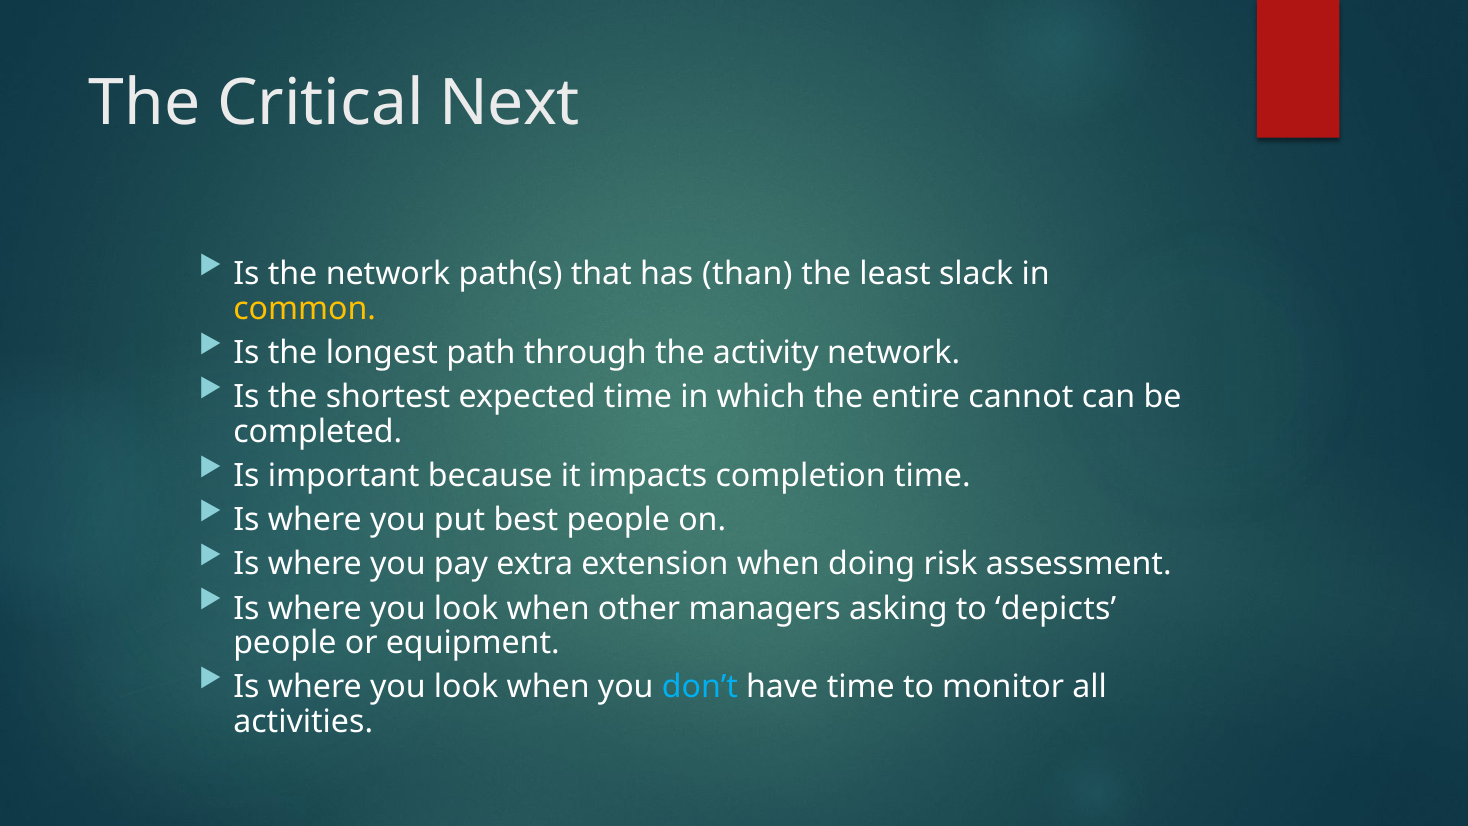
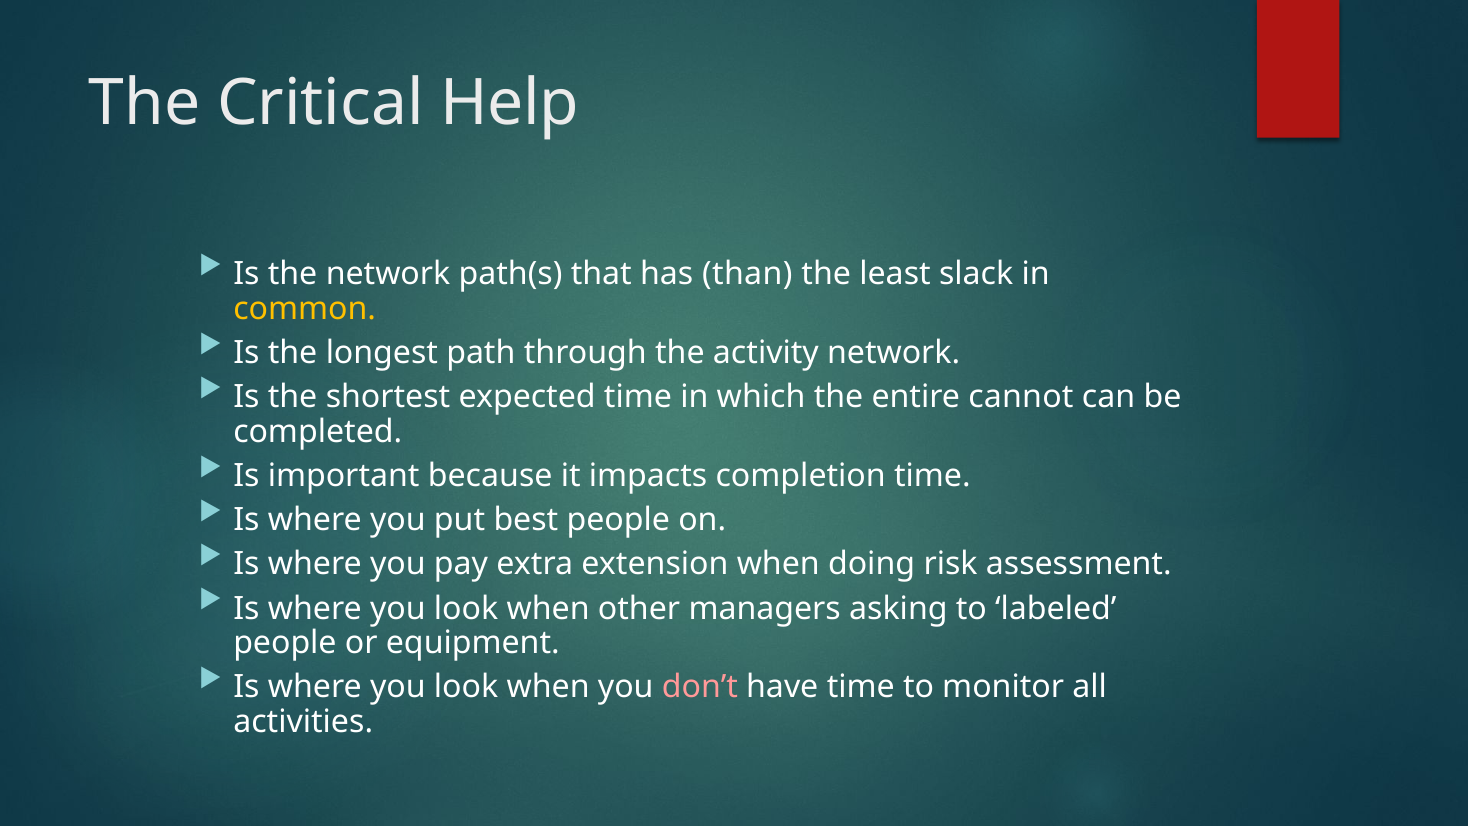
Next: Next -> Help
depicts: depicts -> labeled
don’t colour: light blue -> pink
